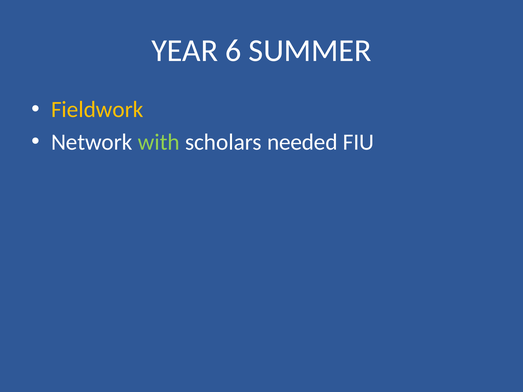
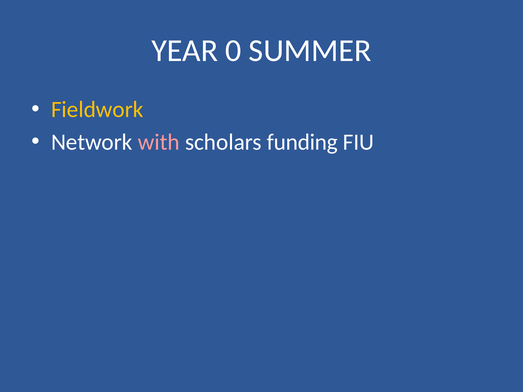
6: 6 -> 0
with colour: light green -> pink
needed: needed -> funding
